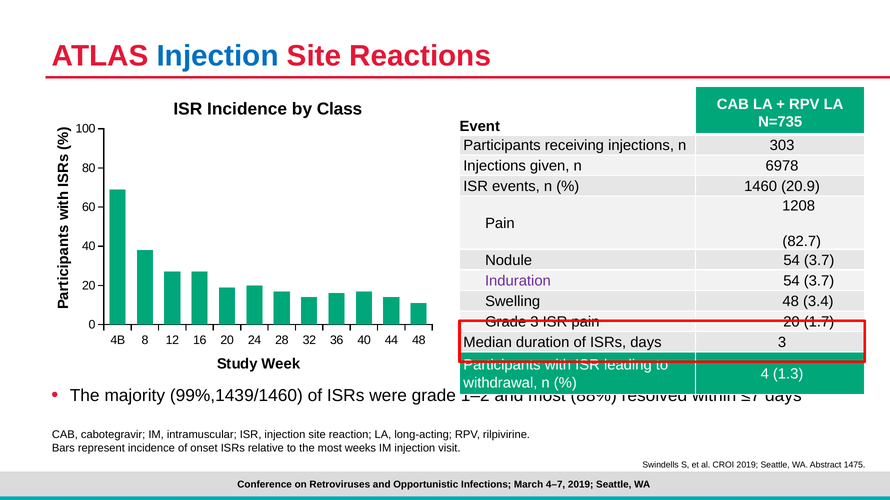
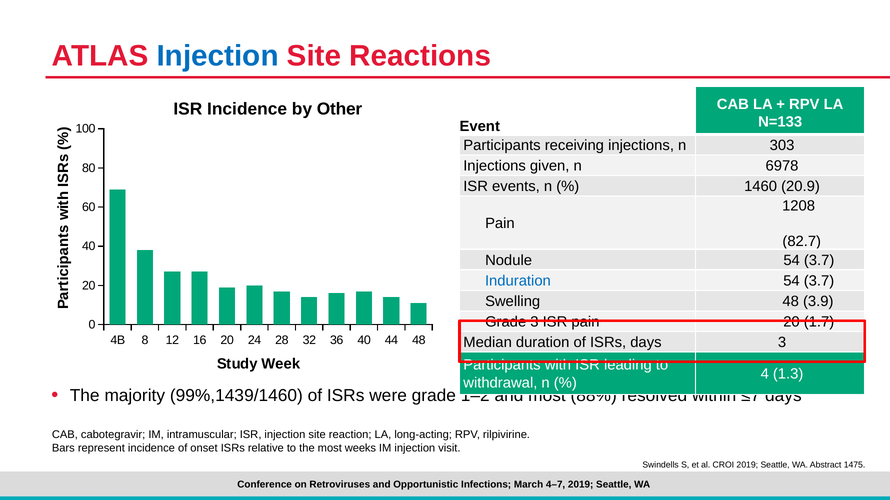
Class: Class -> Other
N=735: N=735 -> N=133
Induration colour: purple -> blue
3.4: 3.4 -> 3.9
